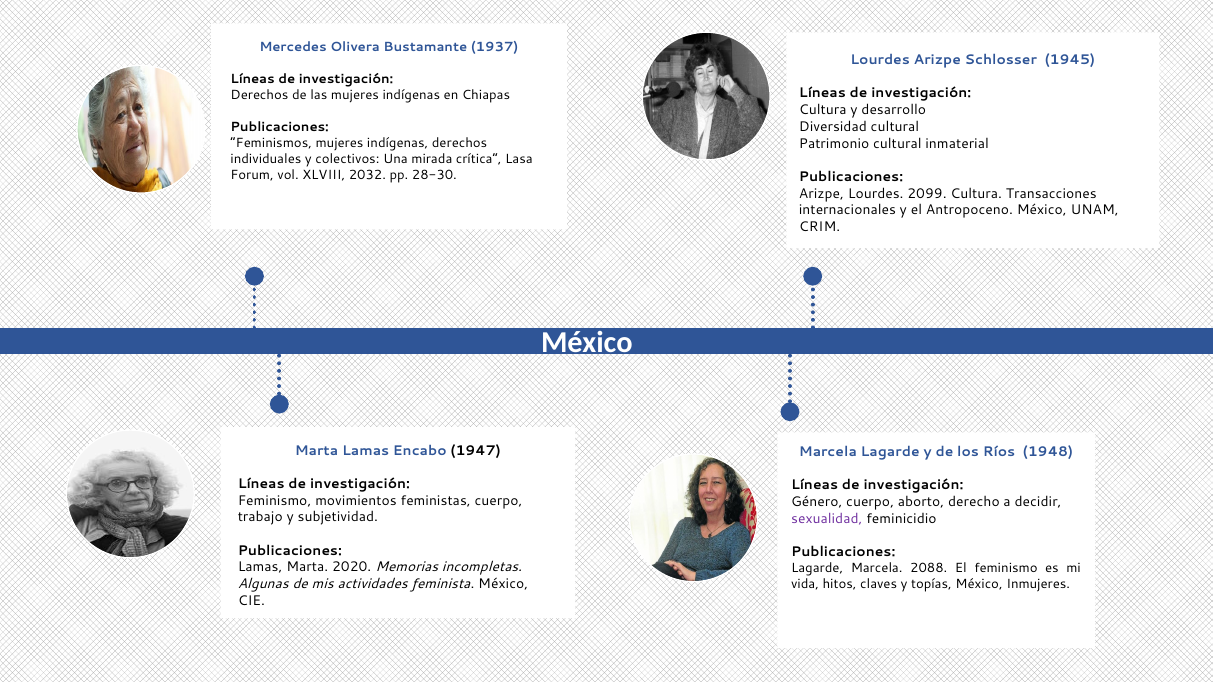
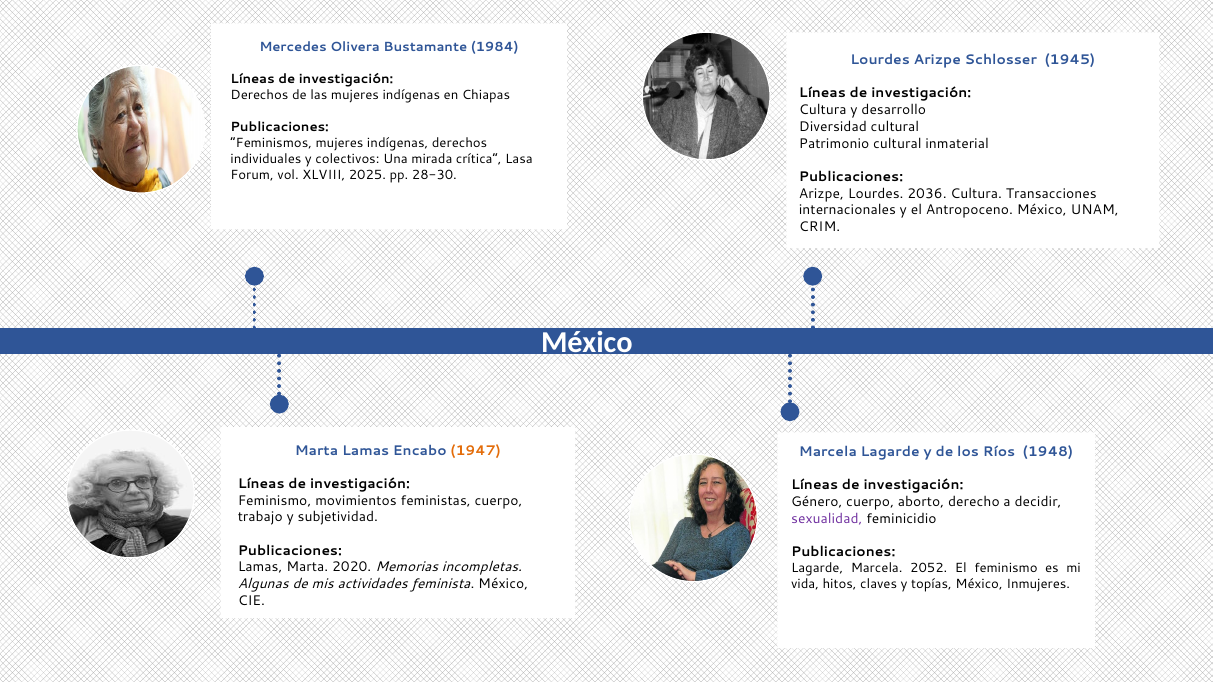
1937: 1937 -> 1984
2032: 2032 -> 2025
2099: 2099 -> 2036
1947 colour: black -> orange
2088: 2088 -> 2052
